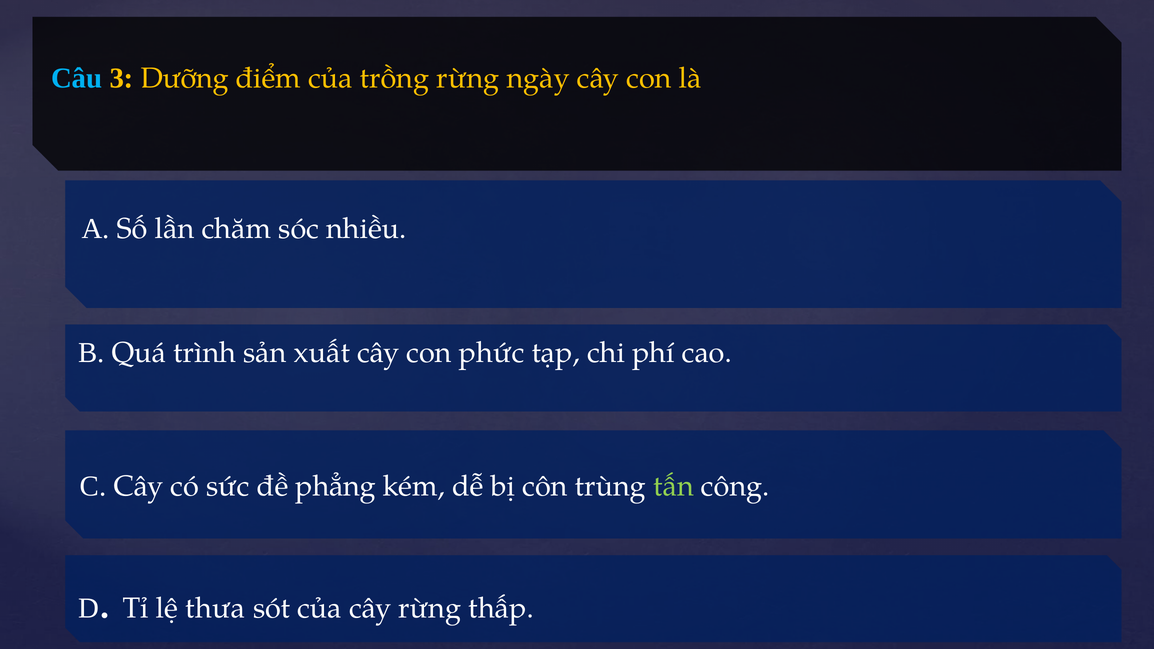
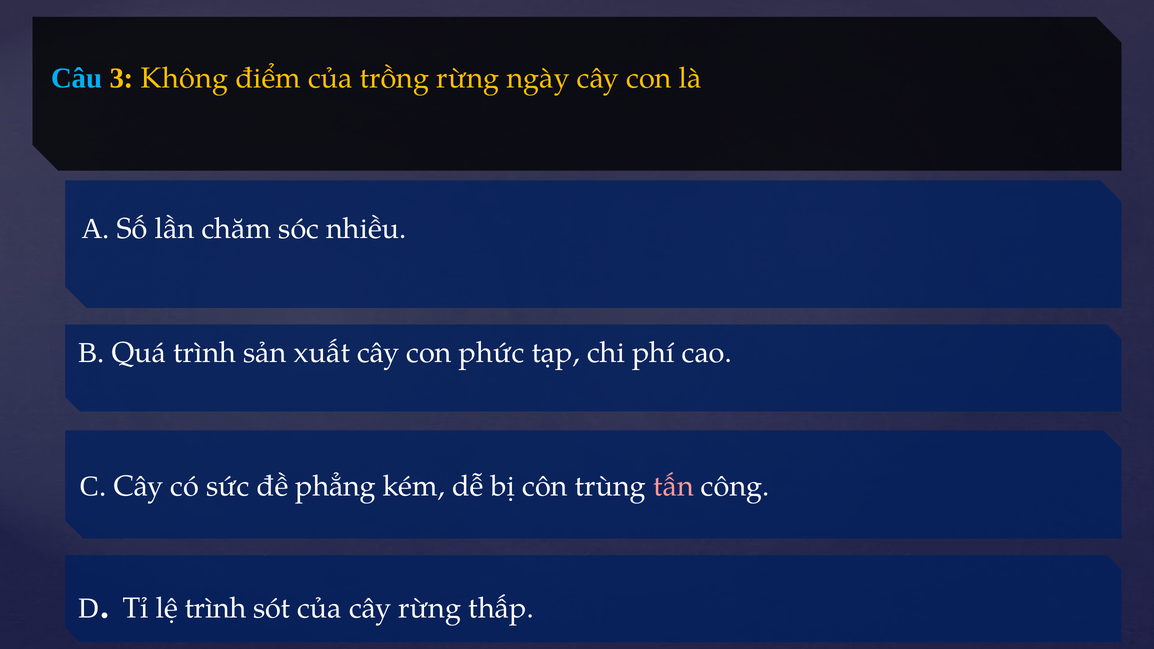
Dưỡng: Dưỡng -> Không
tấn colour: light green -> pink
lệ thưa: thưa -> trình
